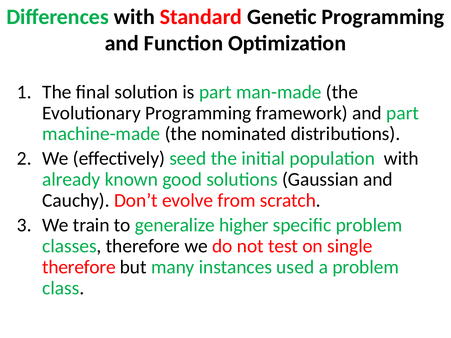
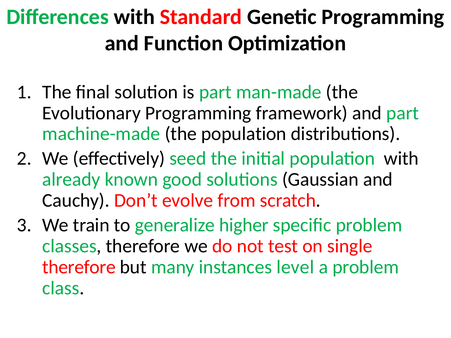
the nominated: nominated -> population
used: used -> level
